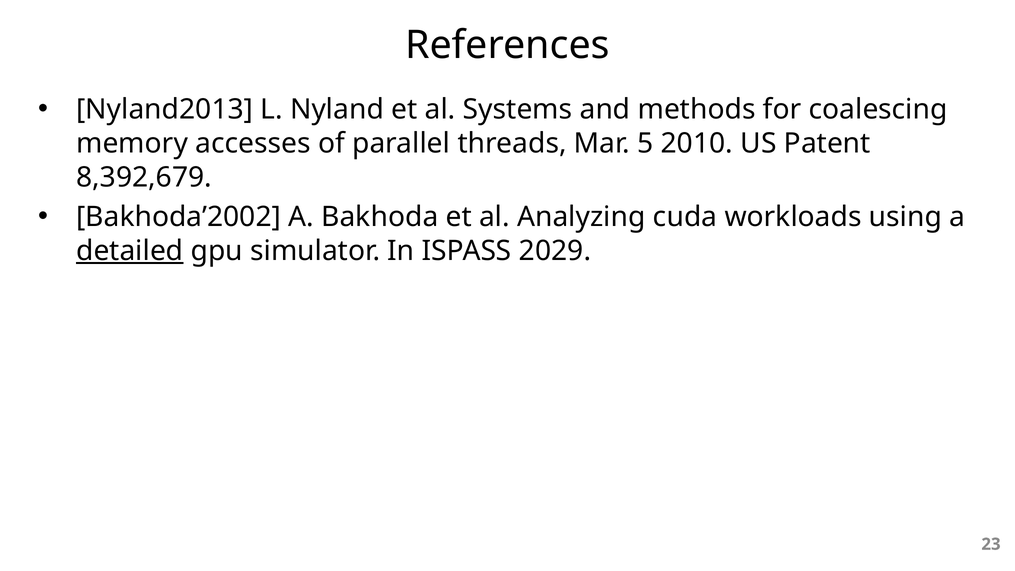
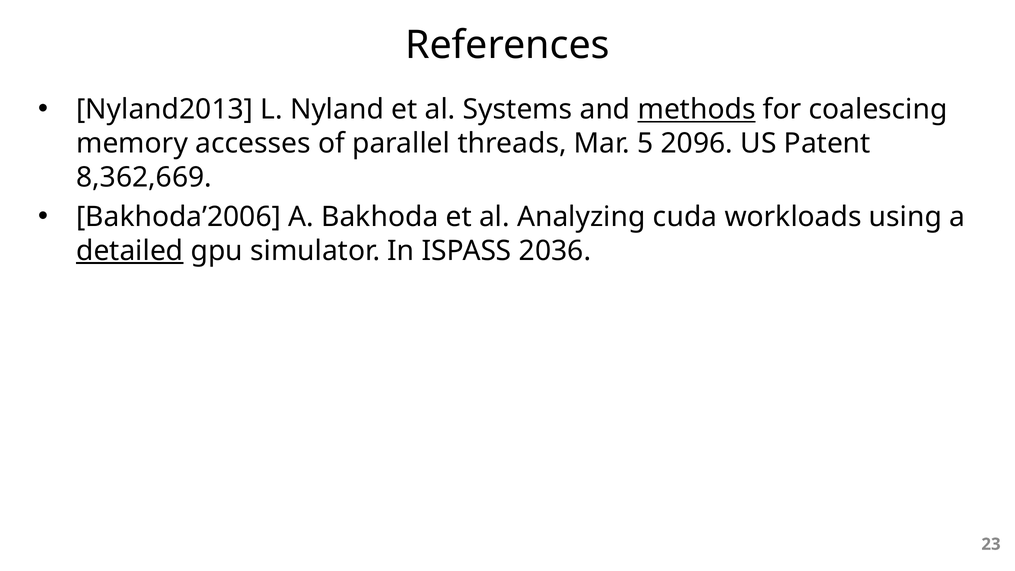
methods underline: none -> present
2010: 2010 -> 2096
8,392,679: 8,392,679 -> 8,362,669
Bakhoda’2002: Bakhoda’2002 -> Bakhoda’2006
2029: 2029 -> 2036
